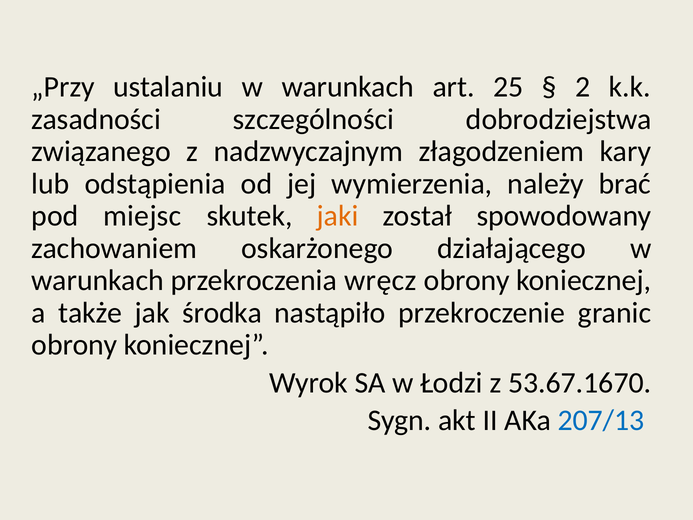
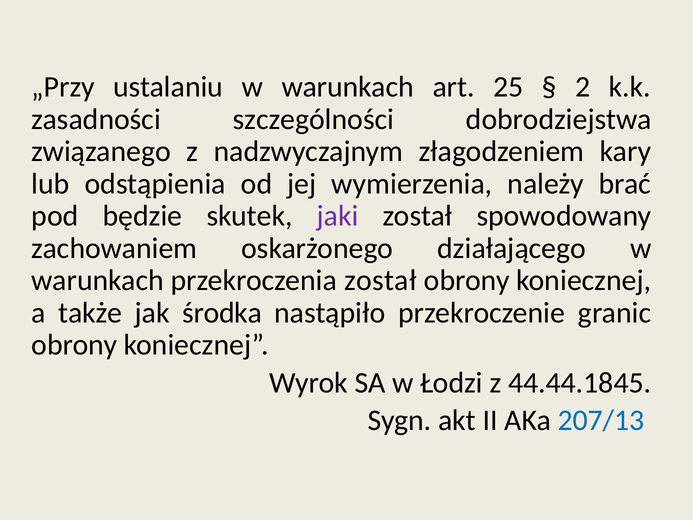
miejsc: miejsc -> będzie
jaki colour: orange -> purple
przekroczenia wręcz: wręcz -> został
53.67.1670: 53.67.1670 -> 44.44.1845
